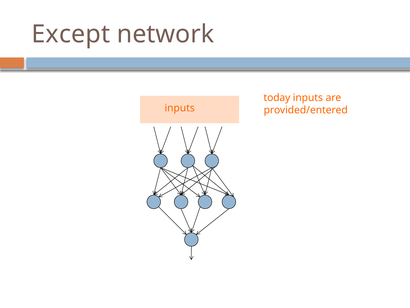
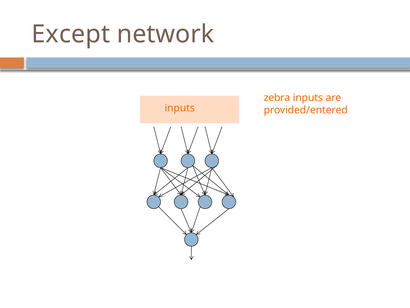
today: today -> zebra
